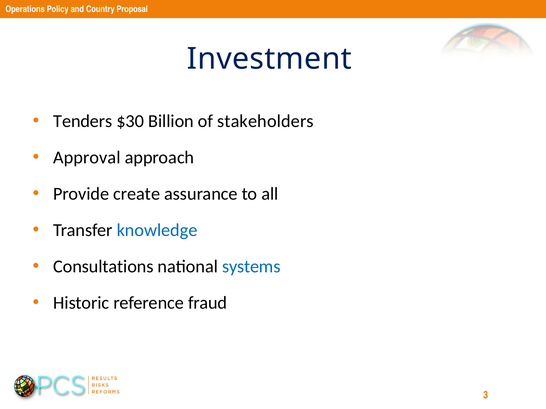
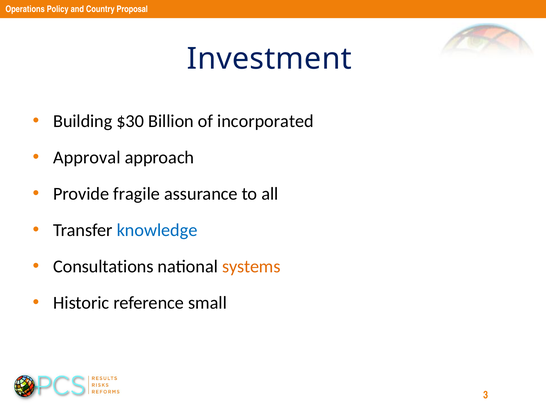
Tenders: Tenders -> Building
stakeholders: stakeholders -> incorporated
create: create -> fragile
systems colour: blue -> orange
fraud: fraud -> small
